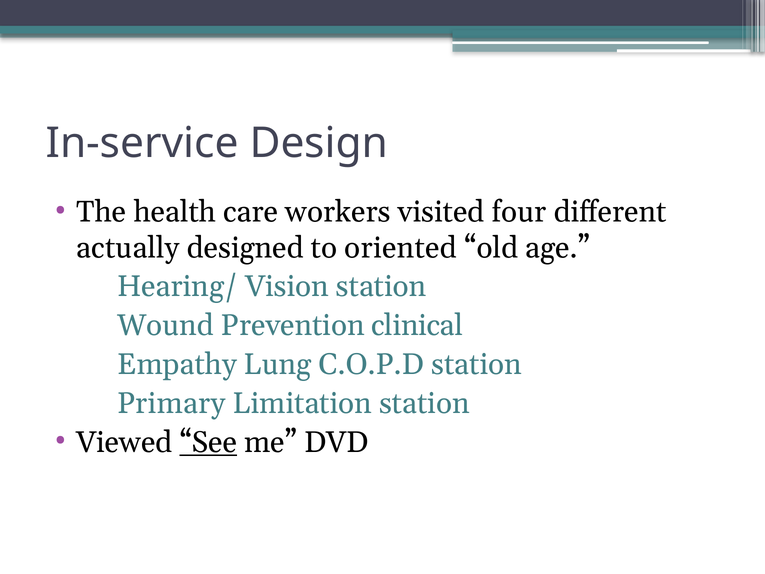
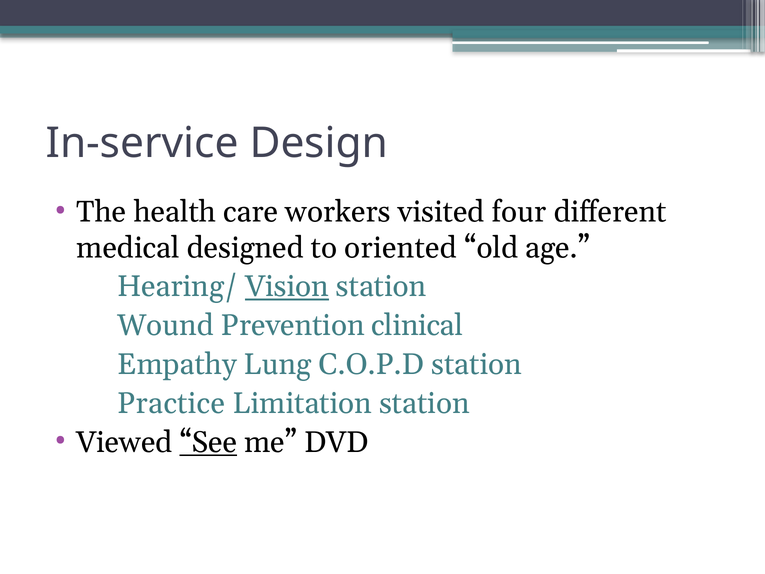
actually: actually -> medical
Vision underline: none -> present
Primary: Primary -> Practice
